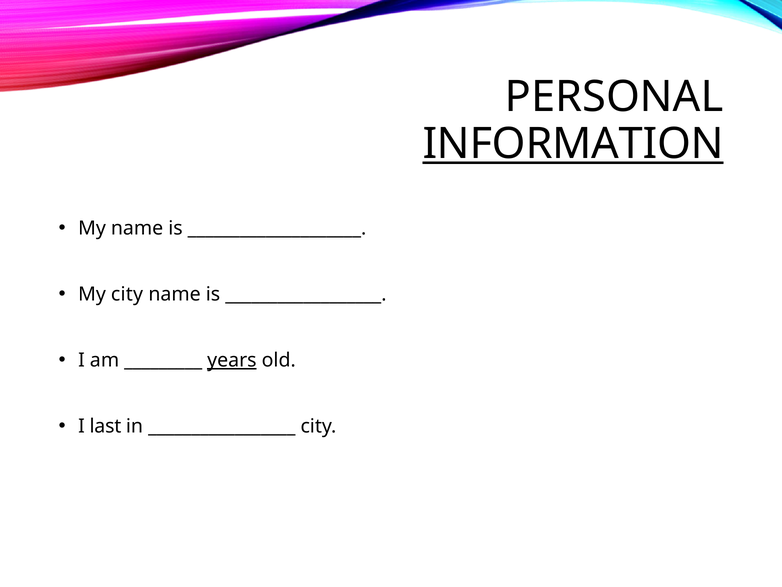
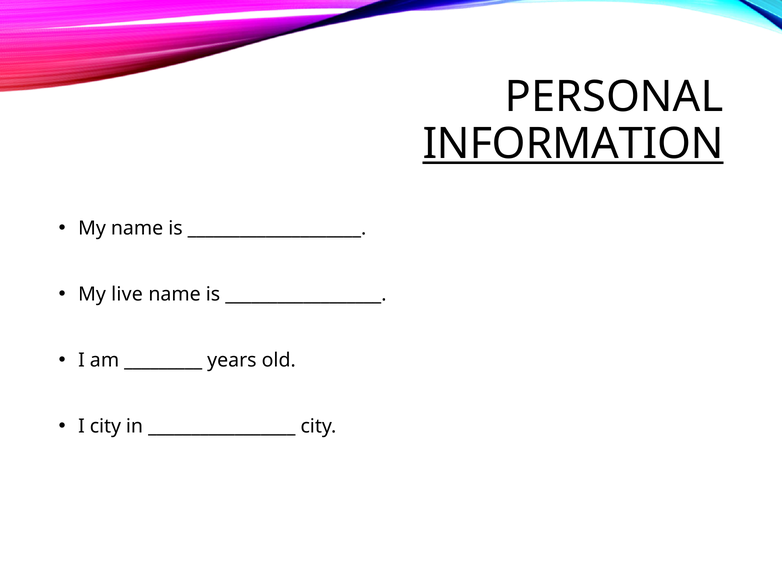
My city: city -> live
years underline: present -> none
I last: last -> city
